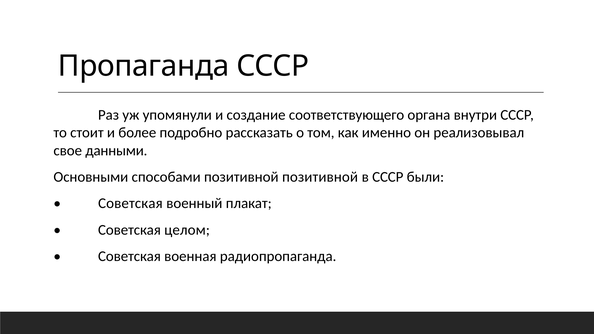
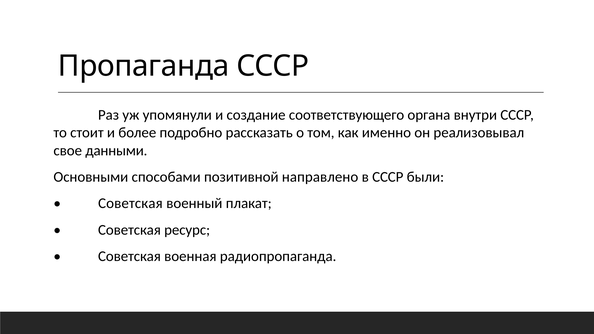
позитивной позитивной: позитивной -> направлено
целом: целом -> ресурс
